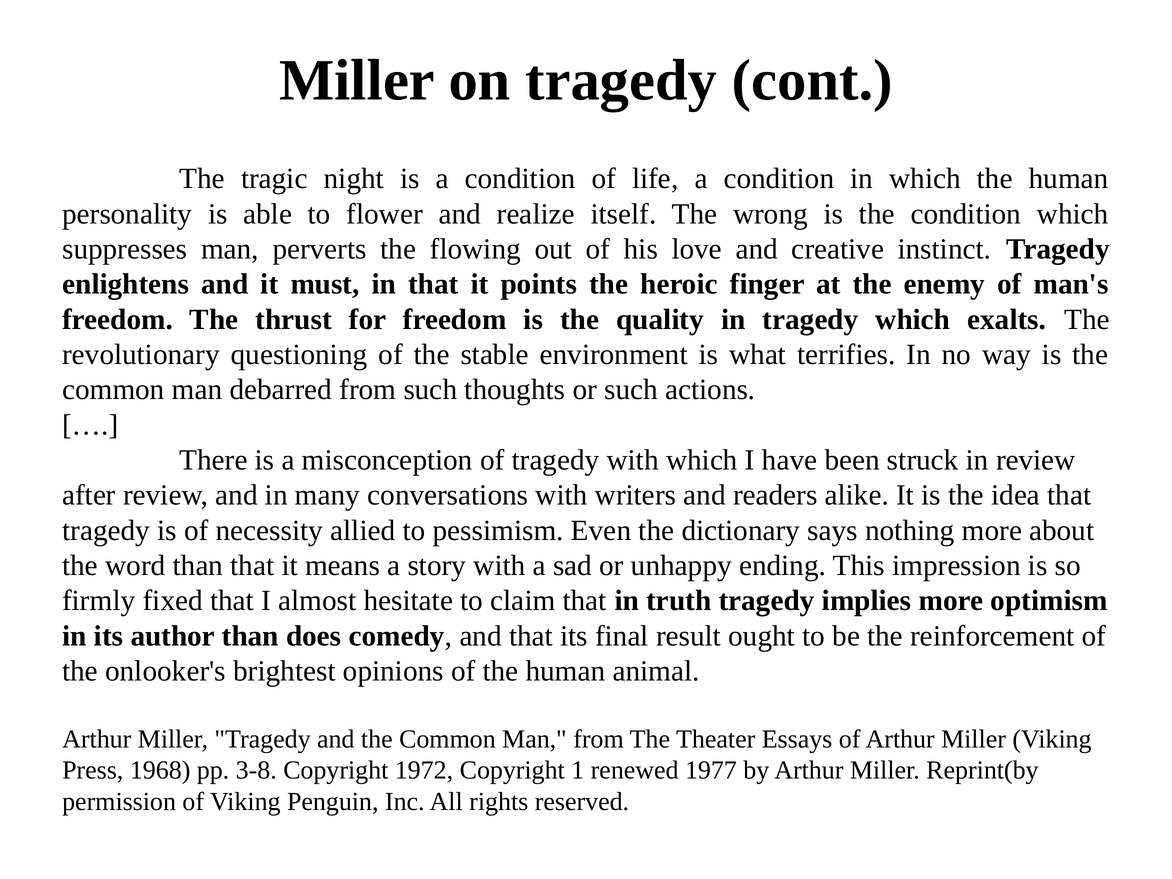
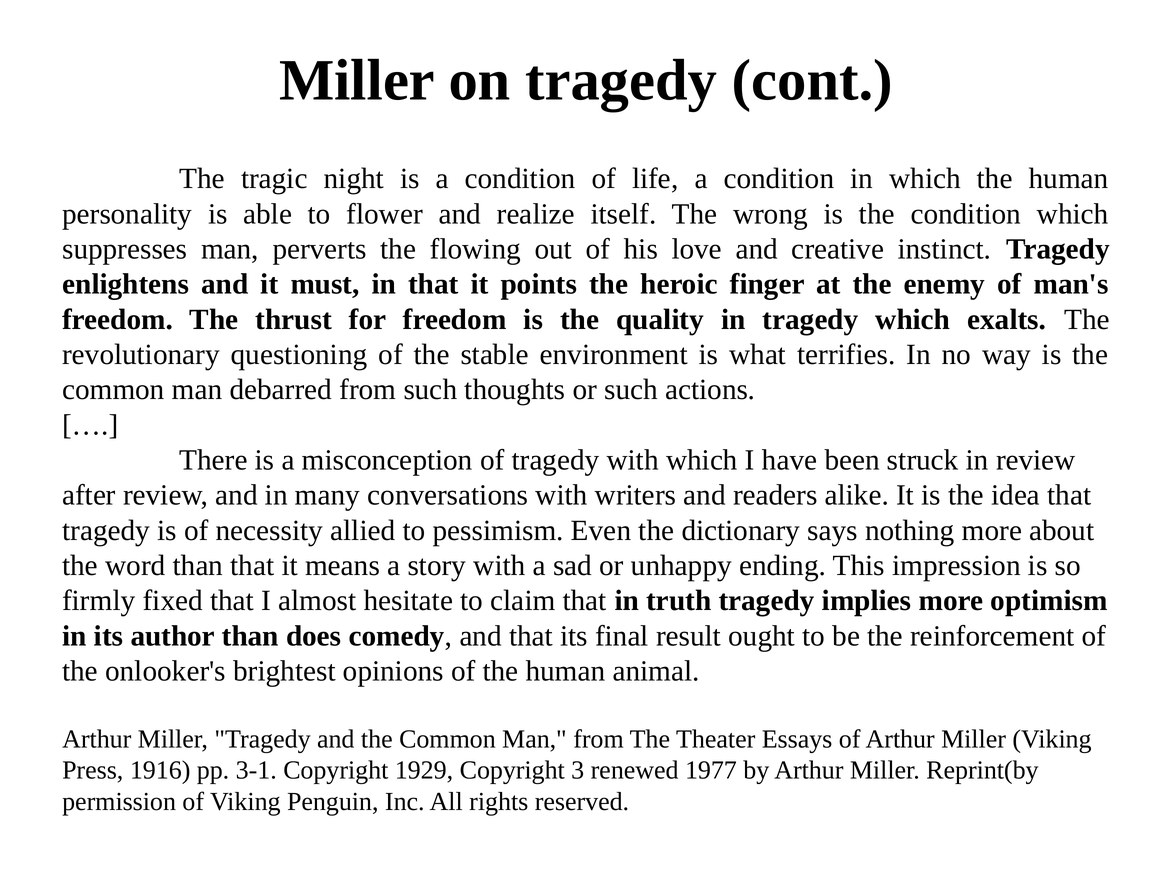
1968: 1968 -> 1916
3-8: 3-8 -> 3-1
1972: 1972 -> 1929
1: 1 -> 3
